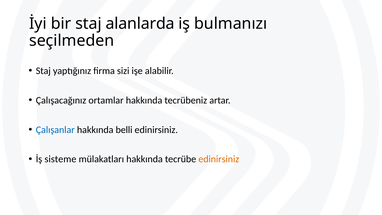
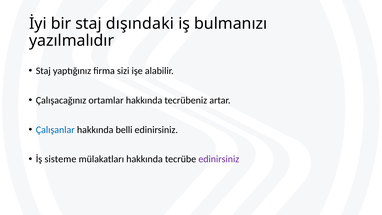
alanlarda: alanlarda -> dışındaki
seçilmeden: seçilmeden -> yazılmalıdır
edinirsiniz at (219, 159) colour: orange -> purple
